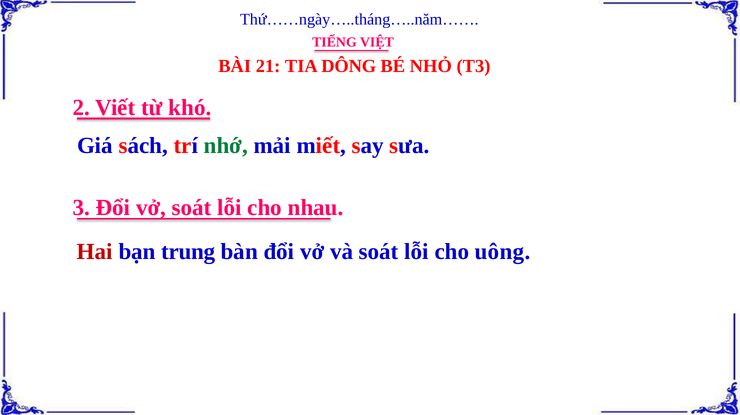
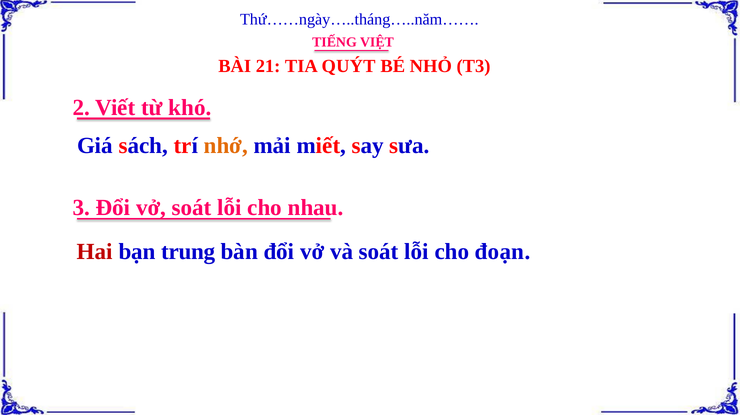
DÔNG: DÔNG -> QUÝT
nhớ colour: green -> orange
uông: uông -> đoạn
